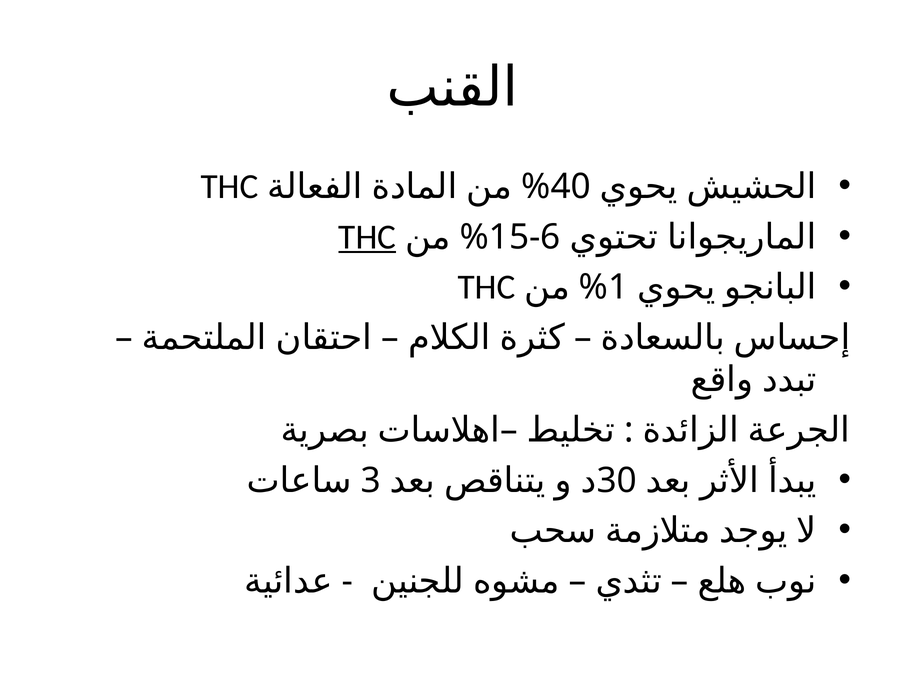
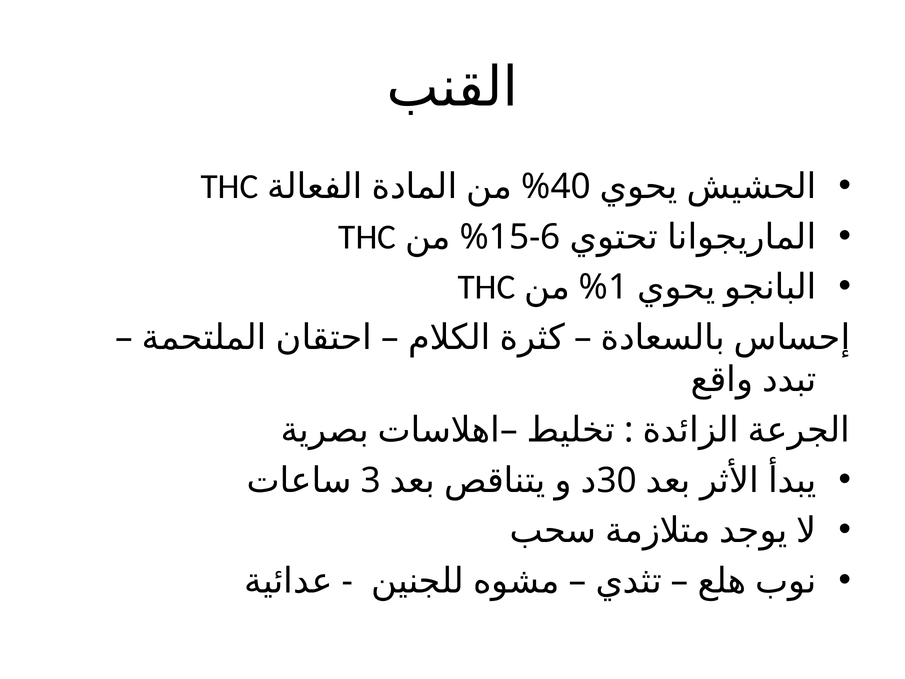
THC at (367, 237) underline: present -> none
